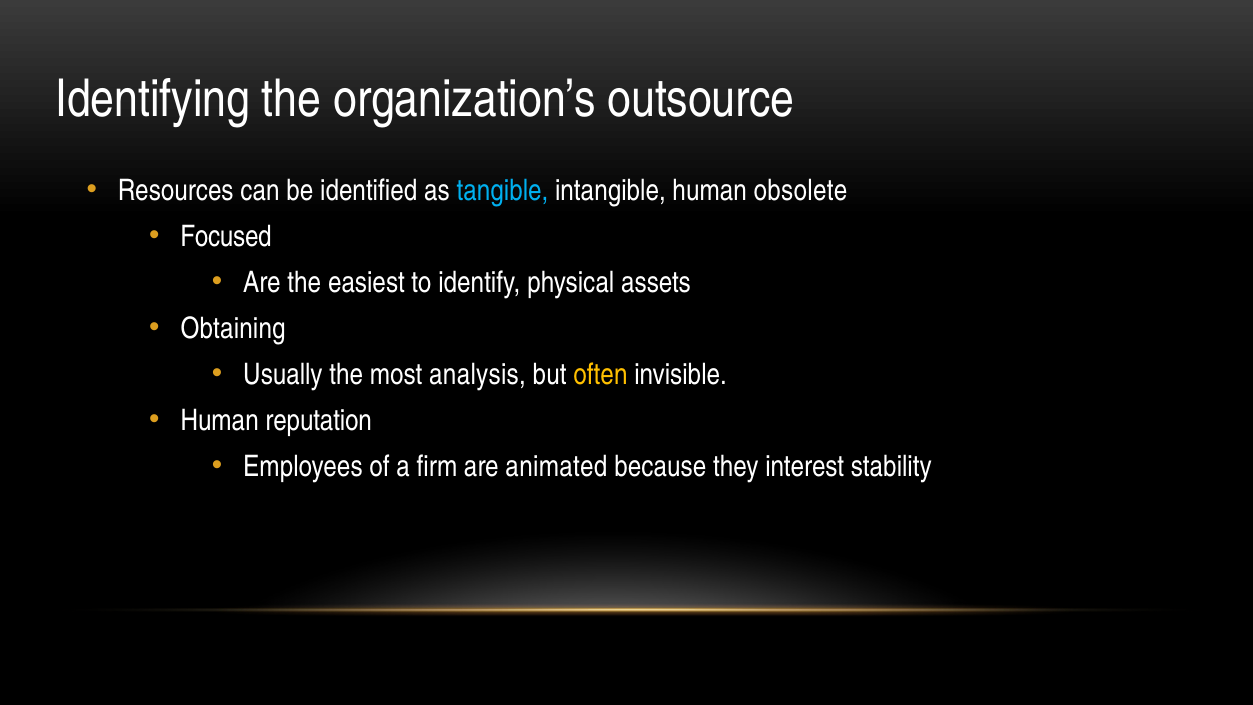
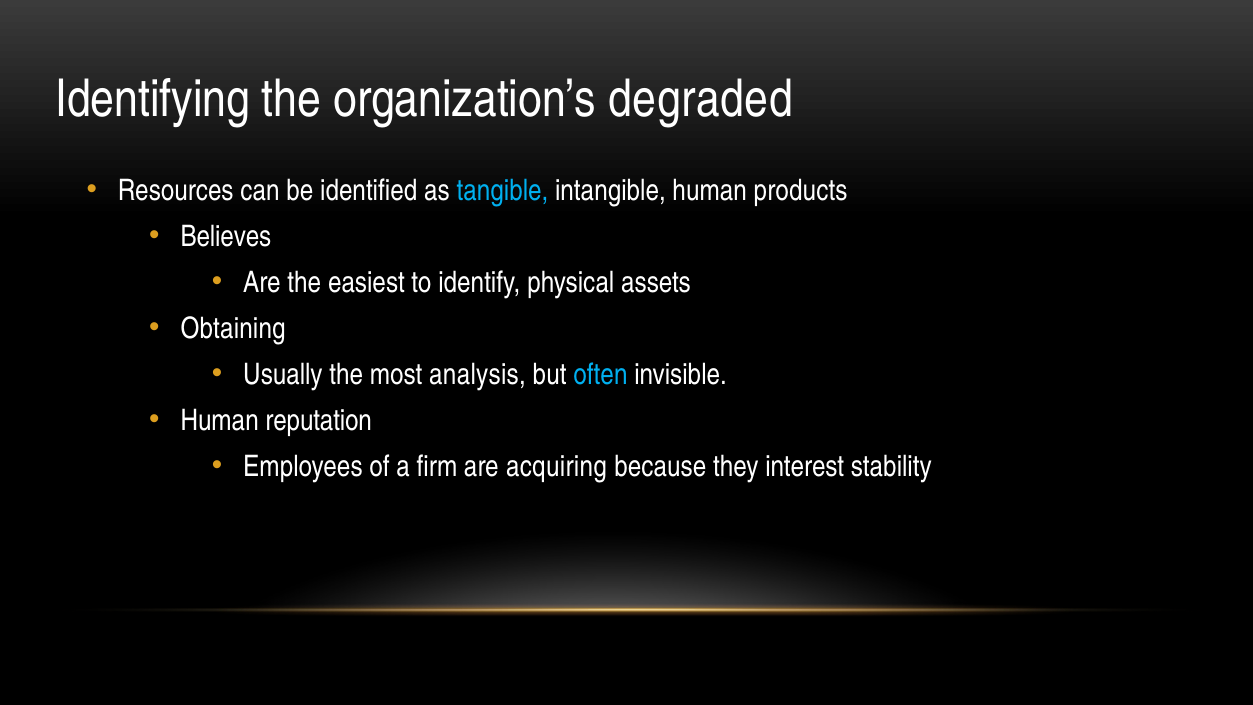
outsource: outsource -> degraded
obsolete: obsolete -> products
Focused: Focused -> Believes
often colour: yellow -> light blue
animated: animated -> acquiring
